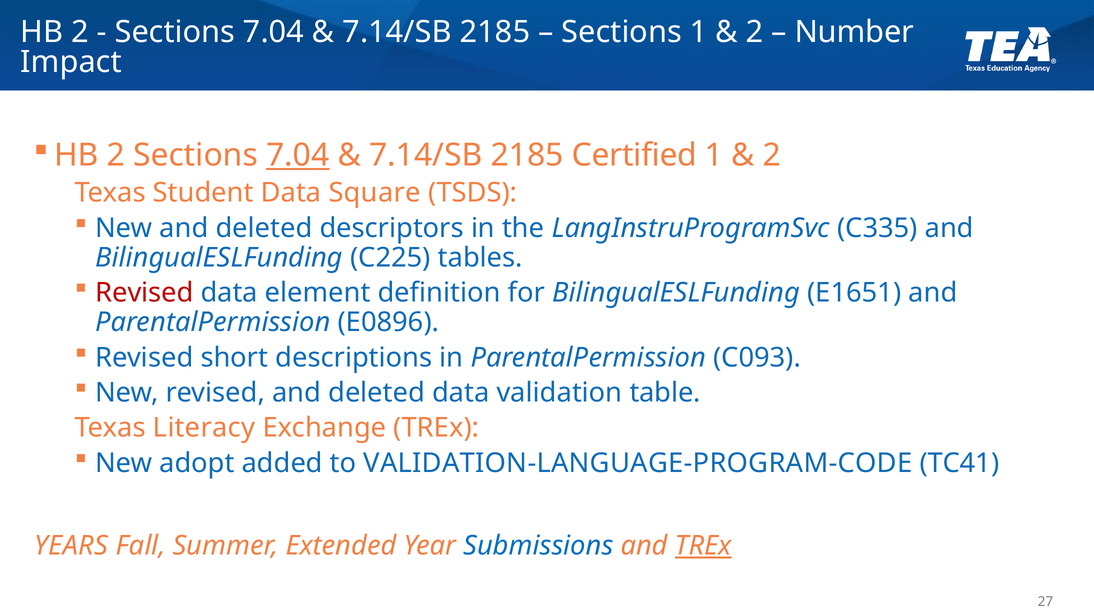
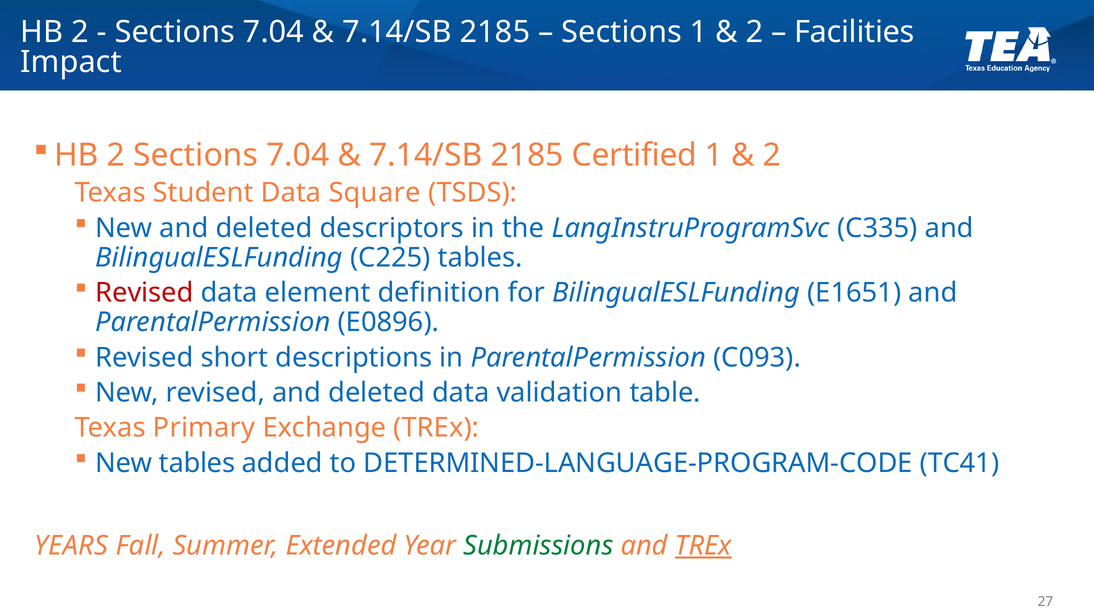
Number: Number -> Facilities
7.04 at (298, 155) underline: present -> none
Literacy: Literacy -> Primary
New adopt: adopt -> tables
VALIDATION-LANGUAGE-PROGRAM-CODE: VALIDATION-LANGUAGE-PROGRAM-CODE -> DETERMINED-LANGUAGE-PROGRAM-CODE
Submissions colour: blue -> green
